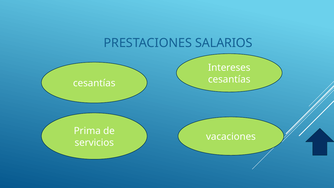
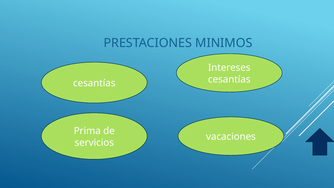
SALARIOS: SALARIOS -> MINIMOS
